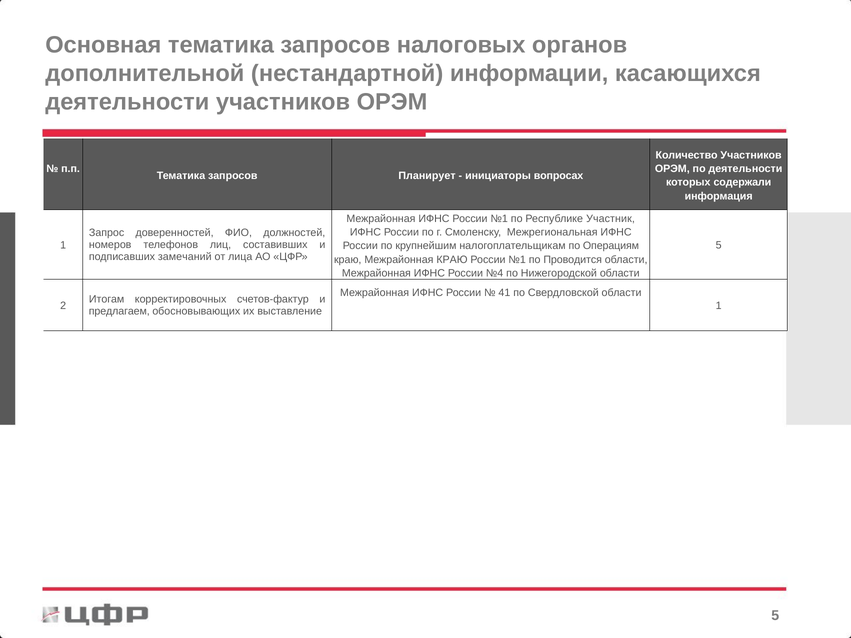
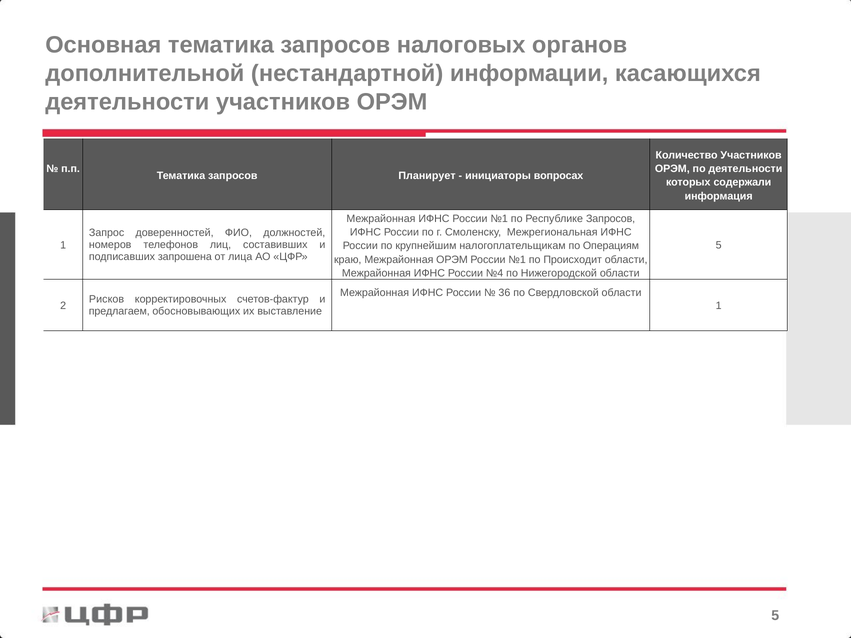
Республике Участник: Участник -> Запросов
замечаний: замечаний -> запрошена
Межрайонная КРАЮ: КРАЮ -> ОРЭМ
Проводится: Проводится -> Происходит
41: 41 -> 36
Итогам: Итогам -> Рисков
